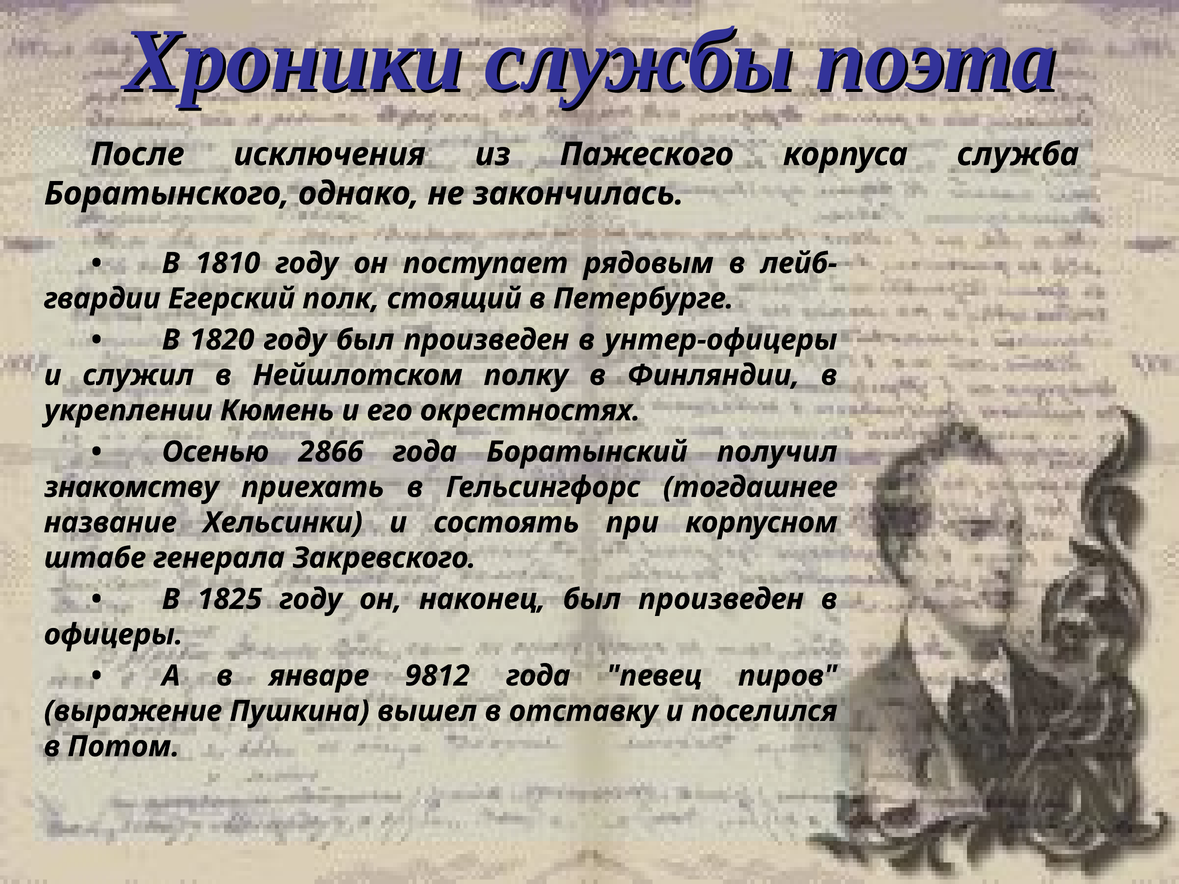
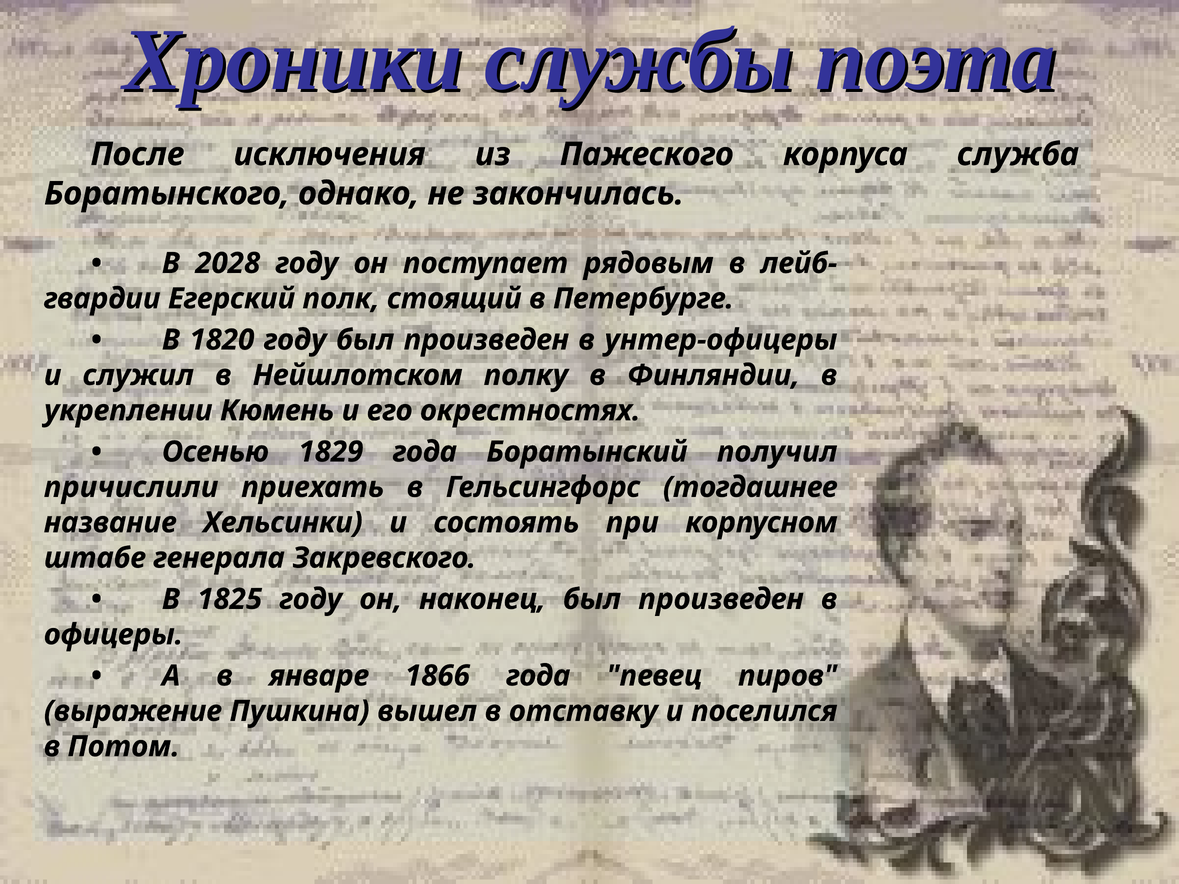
1810: 1810 -> 2028
2866: 2866 -> 1829
знакомству: знакомству -> причислили
9812: 9812 -> 1866
